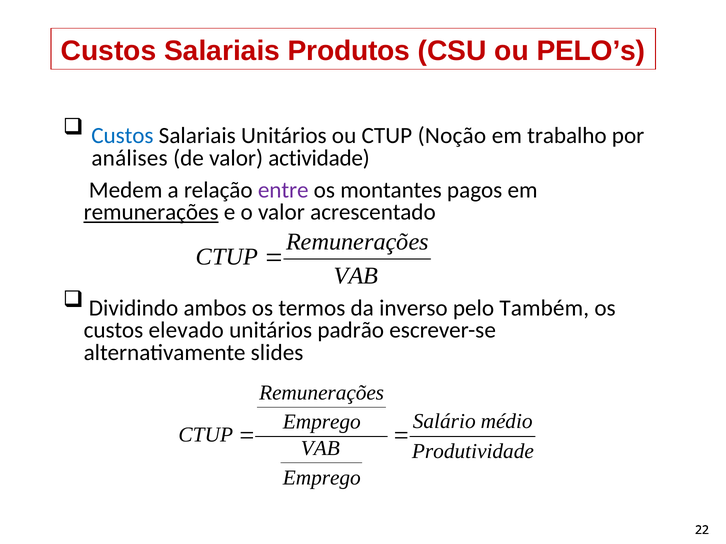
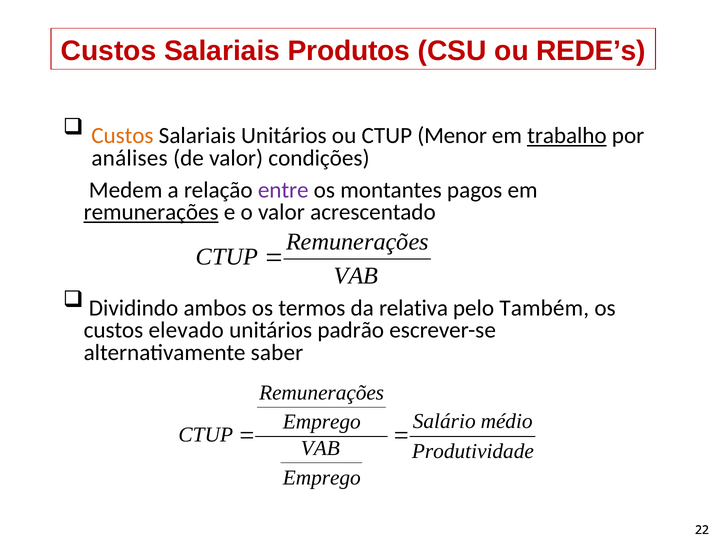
PELO’s: PELO’s -> REDE’s
Custos at (122, 136) colour: blue -> orange
Noção: Noção -> Menor
trabalho underline: none -> present
actividade: actividade -> condições
inverso: inverso -> relativa
slides: slides -> saber
